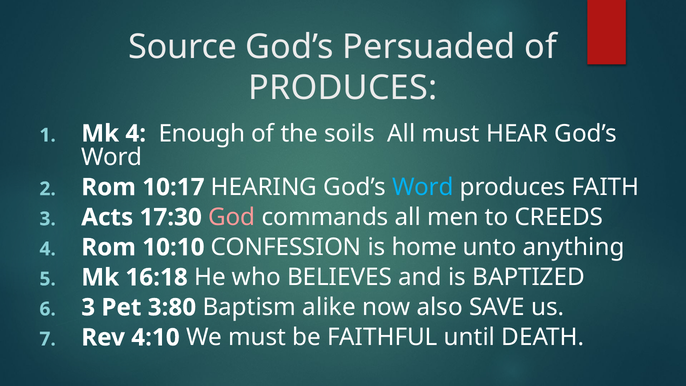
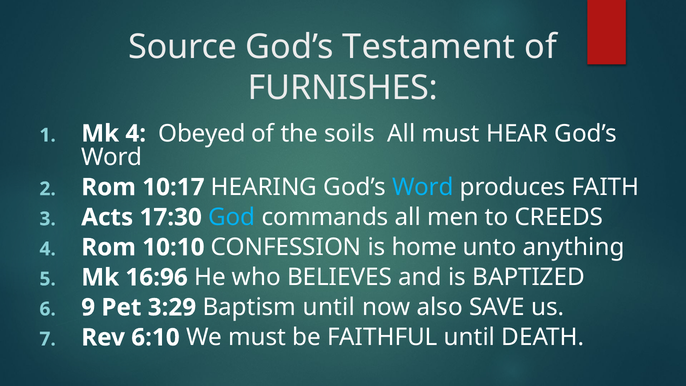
Persuaded: Persuaded -> Testament
PRODUCES at (343, 88): PRODUCES -> FURNISHES
Enough: Enough -> Obeyed
God colour: pink -> light blue
16:18: 16:18 -> 16:96
3 at (88, 307): 3 -> 9
3:80: 3:80 -> 3:29
Baptism alike: alike -> until
4:10: 4:10 -> 6:10
